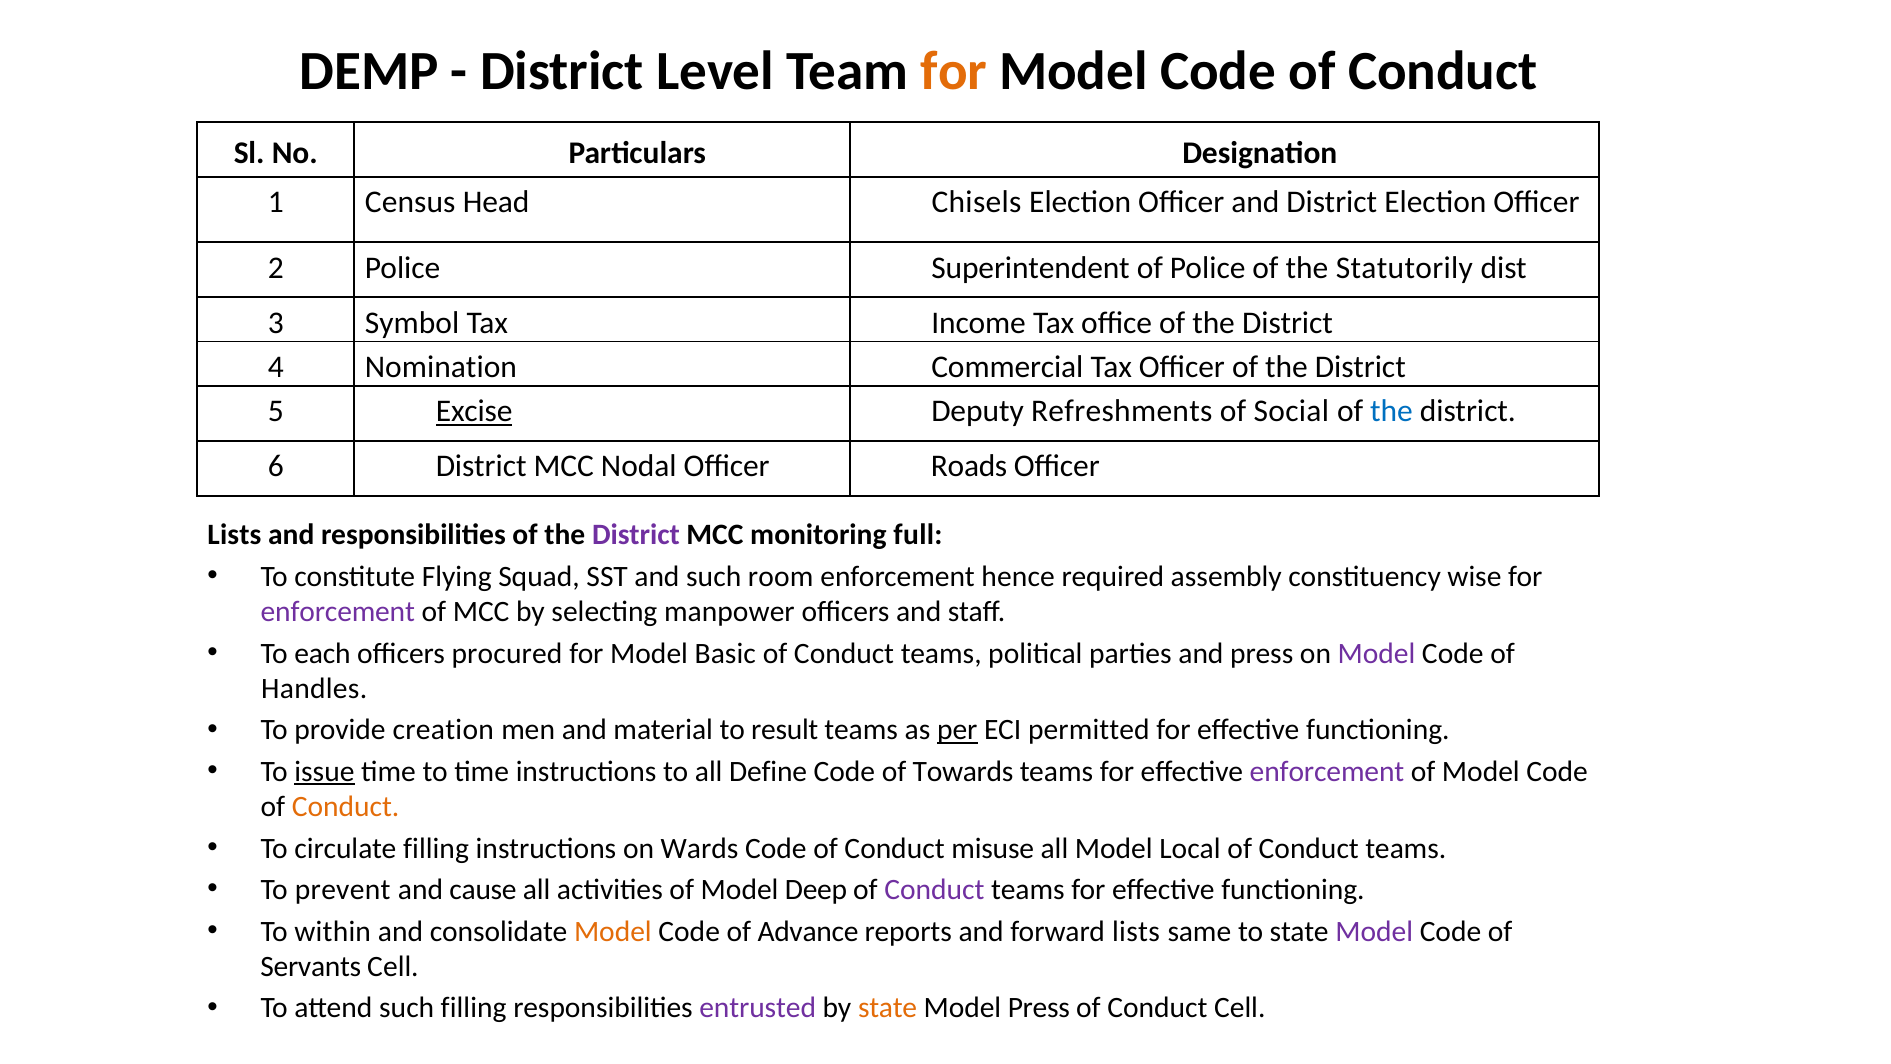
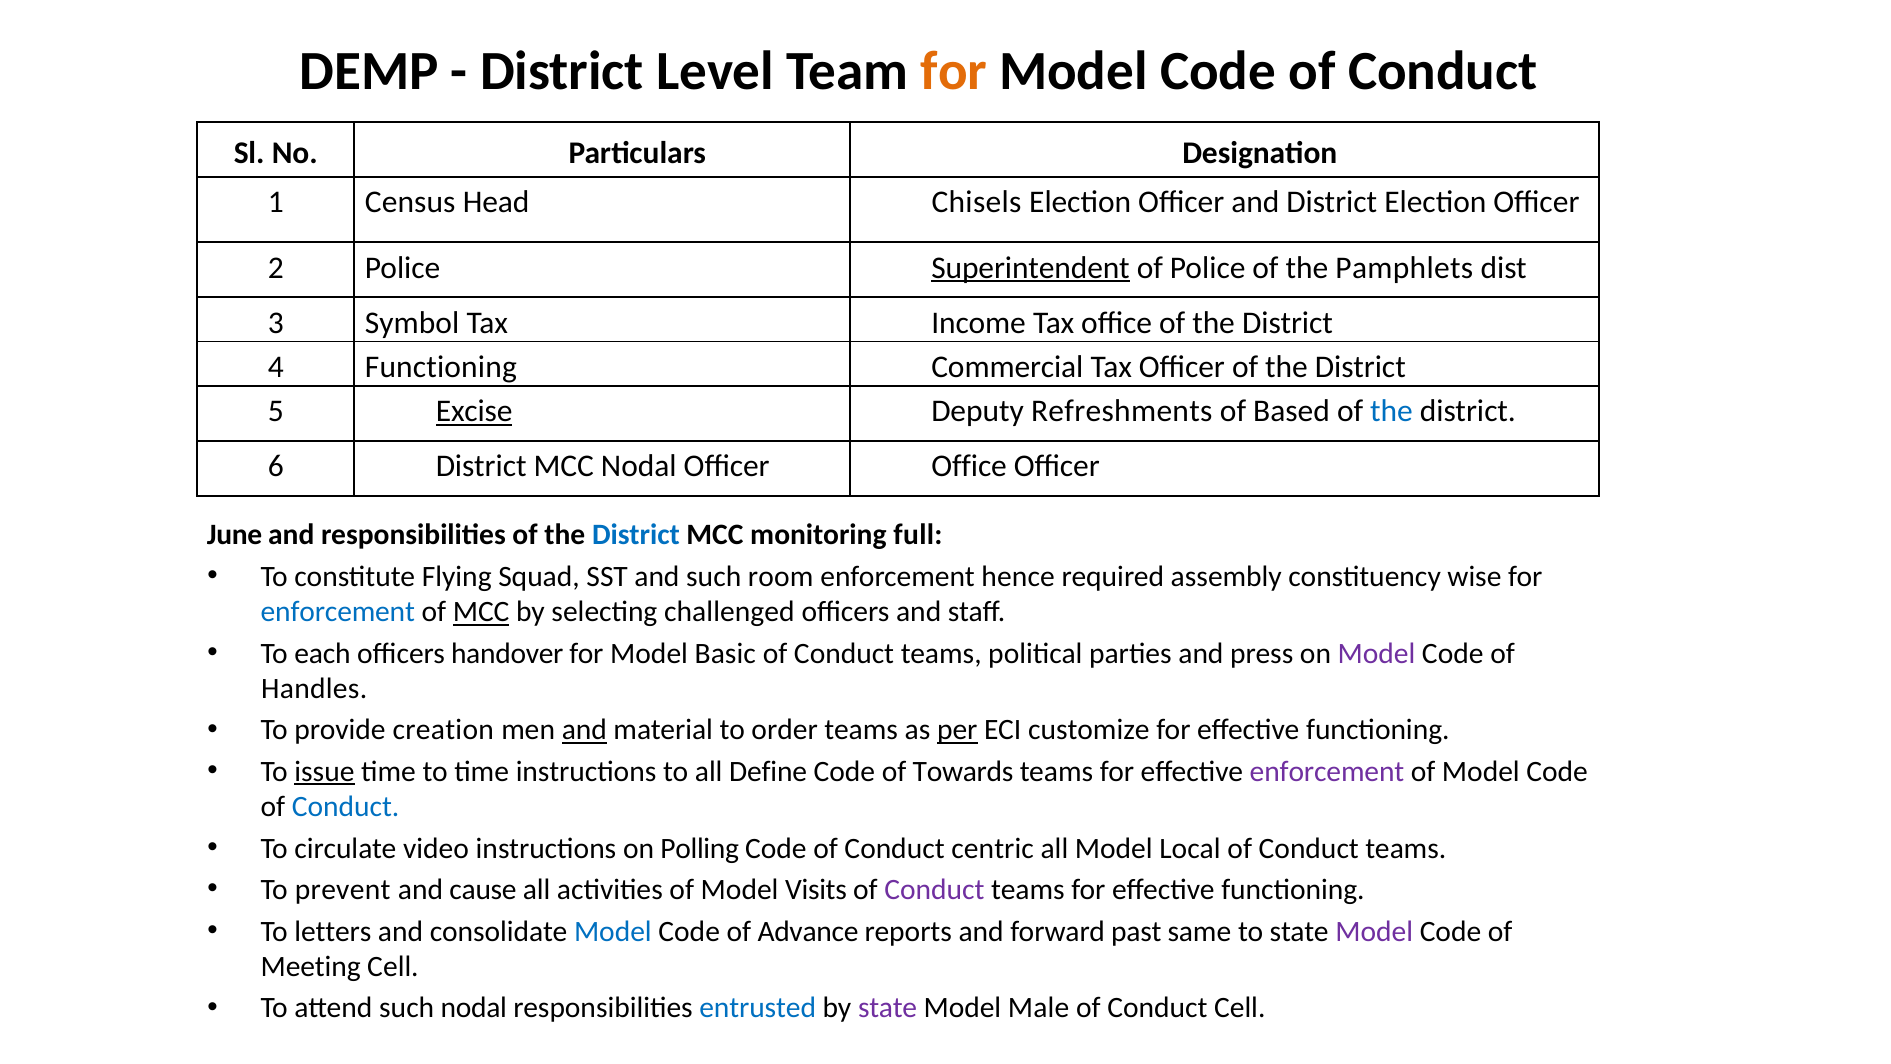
Superintendent underline: none -> present
Statutorily: Statutorily -> Pamphlets
4 Nomination: Nomination -> Functioning
Social: Social -> Based
Officer Roads: Roads -> Office
Lists at (234, 535): Lists -> June
District at (636, 535) colour: purple -> blue
enforcement at (338, 612) colour: purple -> blue
MCC at (481, 612) underline: none -> present
manpower: manpower -> challenged
procured: procured -> handover
and at (584, 730) underline: none -> present
result: result -> order
permitted: permitted -> customize
Conduct at (346, 807) colour: orange -> blue
circulate filling: filling -> video
Wards: Wards -> Polling
misuse: misuse -> centric
Deep: Deep -> Visits
within: within -> letters
Model at (613, 931) colour: orange -> blue
forward lists: lists -> past
Servants: Servants -> Meeting
such filling: filling -> nodal
entrusted colour: purple -> blue
state at (888, 1008) colour: orange -> purple
Model Press: Press -> Male
